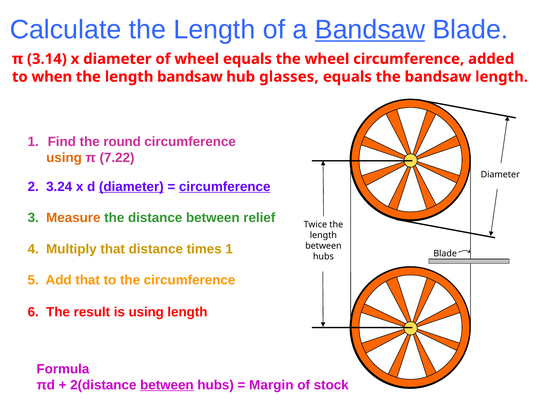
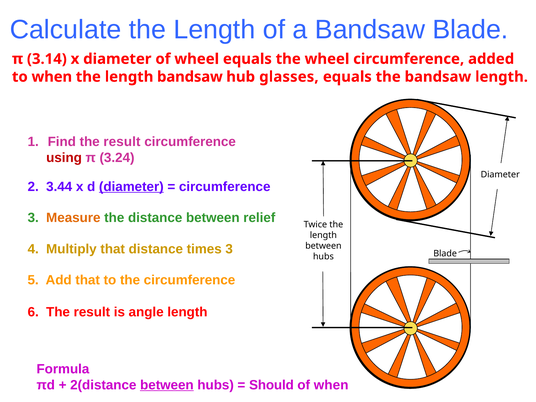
Bandsaw at (370, 29) underline: present -> none
Find the round: round -> result
using at (64, 158) colour: orange -> red
7.22: 7.22 -> 3.24
3.24: 3.24 -> 3.44
circumference at (225, 187) underline: present -> none
times 1: 1 -> 3
is using: using -> angle
Margin: Margin -> Should
of stock: stock -> when
